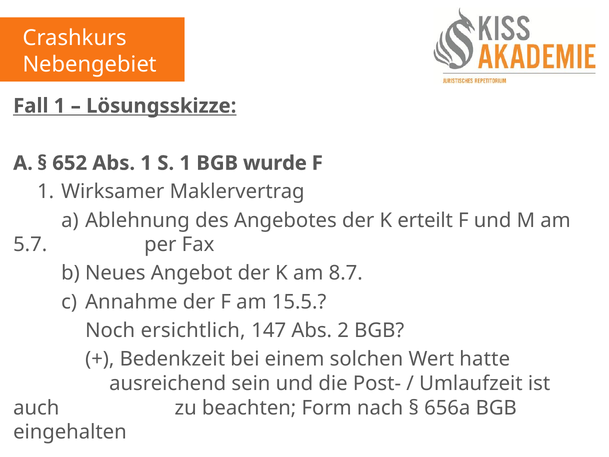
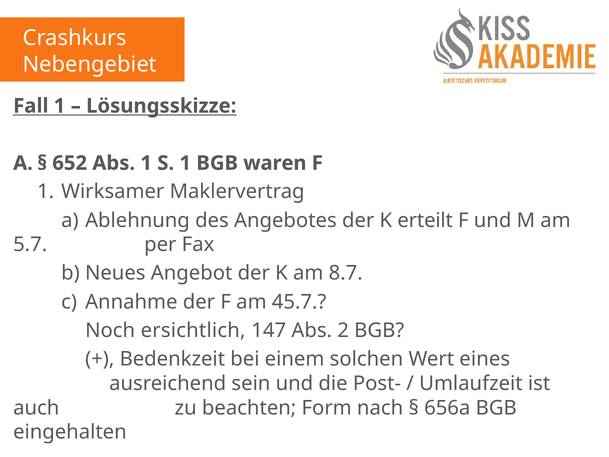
wurde: wurde -> waren
15.5: 15.5 -> 45.7
hatte: hatte -> eines
